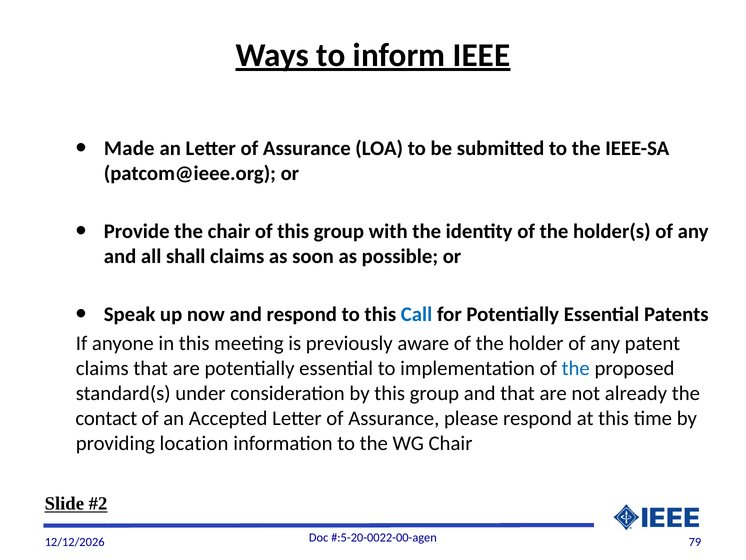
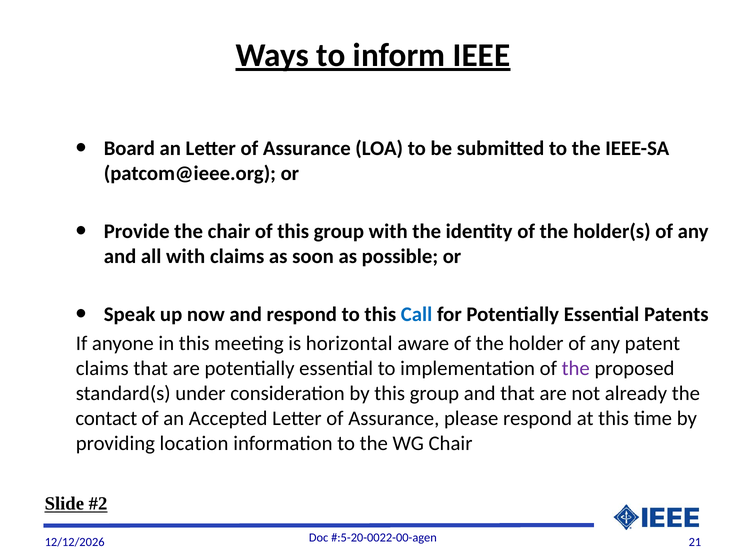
Made: Made -> Board
all shall: shall -> with
previously: previously -> horizontal
the at (576, 368) colour: blue -> purple
79: 79 -> 21
